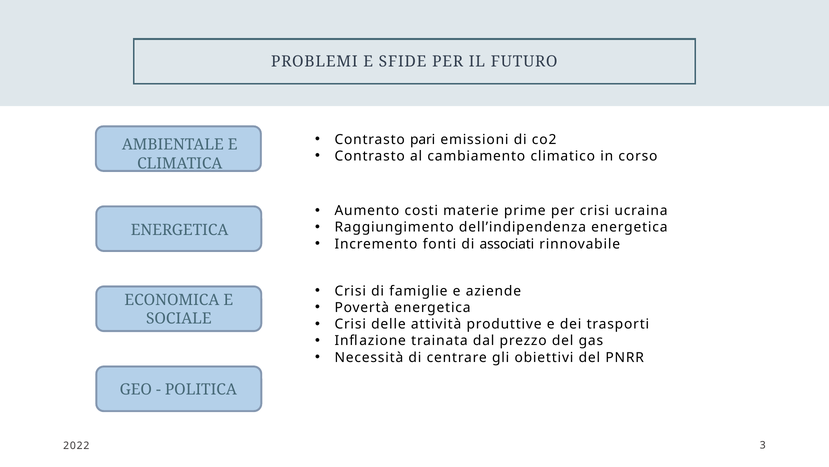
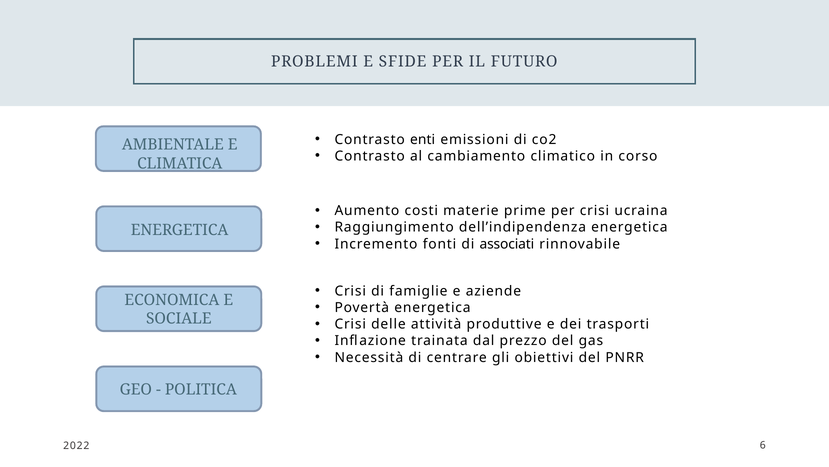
pari: pari -> enti
3: 3 -> 6
